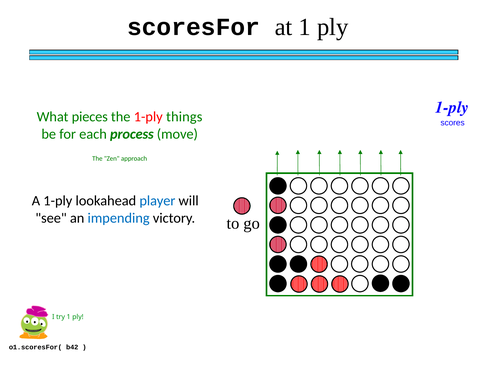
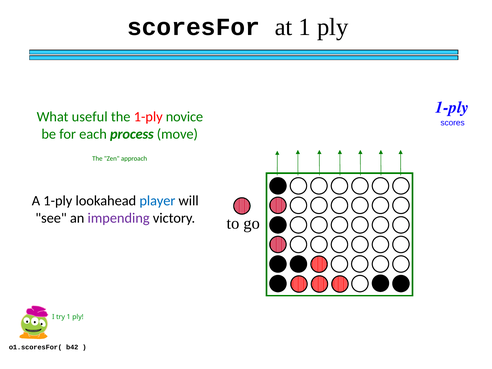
pieces: pieces -> useful
things: things -> novice
impending colour: blue -> purple
